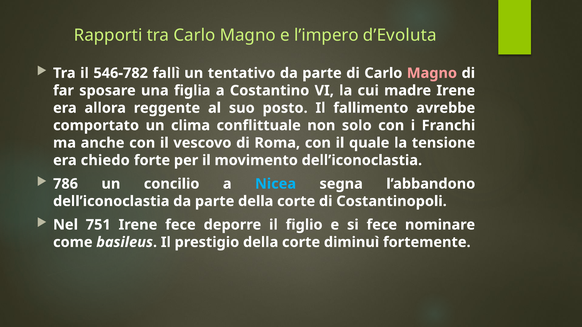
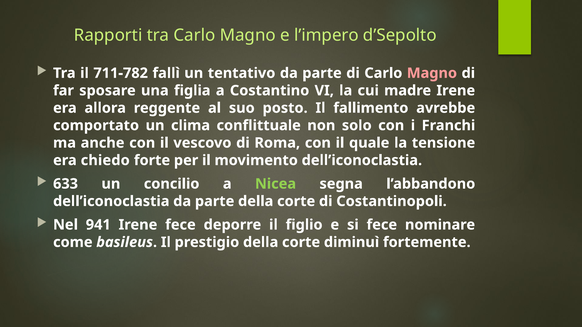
d’Evoluta: d’Evoluta -> d’Sepolto
546-782: 546-782 -> 711-782
786: 786 -> 633
Nicea colour: light blue -> light green
751: 751 -> 941
